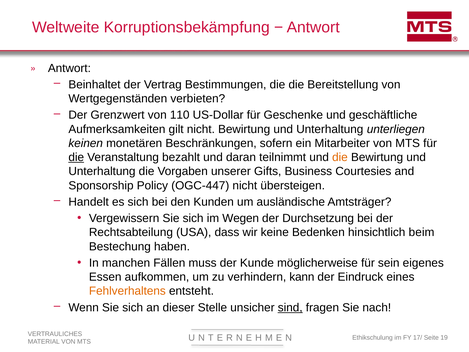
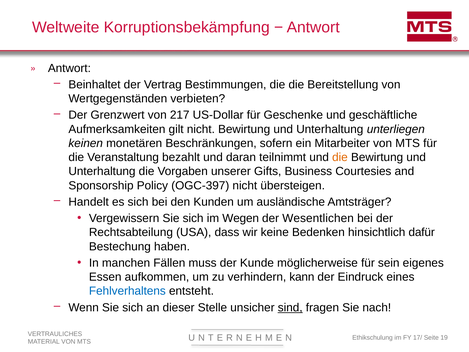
110: 110 -> 217
die at (76, 157) underline: present -> none
OGC-447: OGC-447 -> OGC-397
Durchsetzung: Durchsetzung -> Wesentlichen
beim: beim -> dafür
Fehlverhaltens colour: orange -> blue
